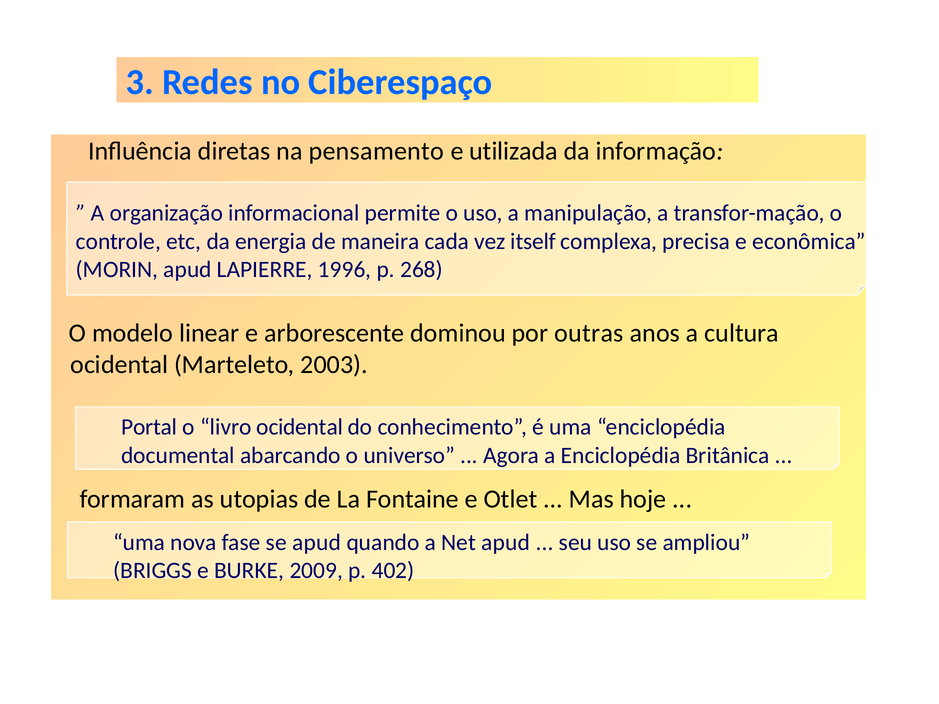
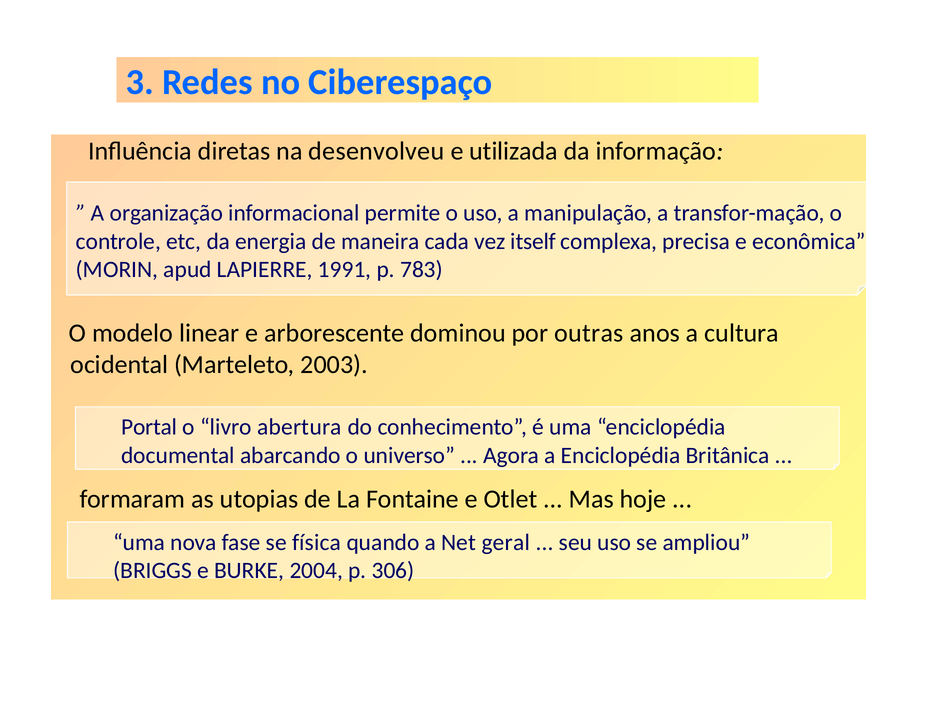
pensamento: pensamento -> desenvolveu
1996: 1996 -> 1991
268: 268 -> 783
livro ocidental: ocidental -> abertura
se apud: apud -> física
Net apud: apud -> geral
2009: 2009 -> 2004
402: 402 -> 306
